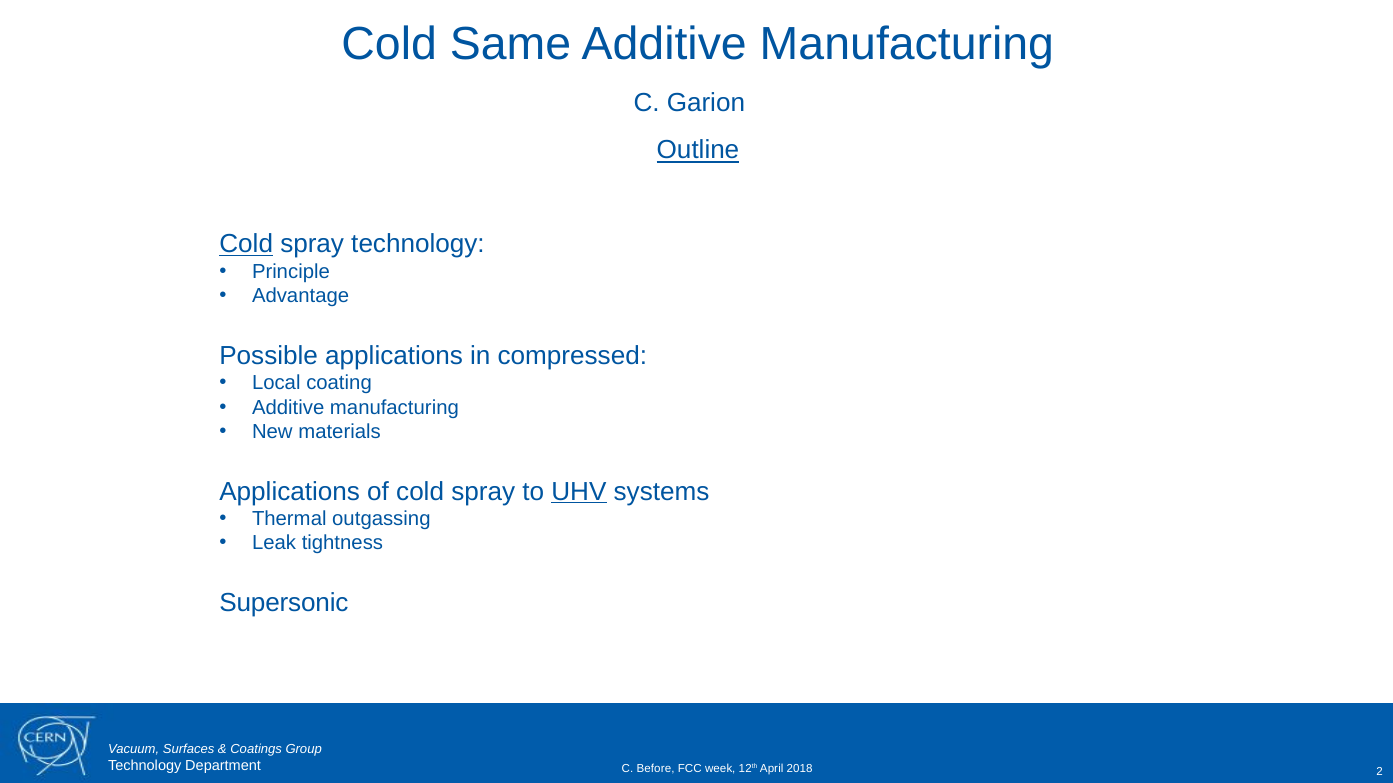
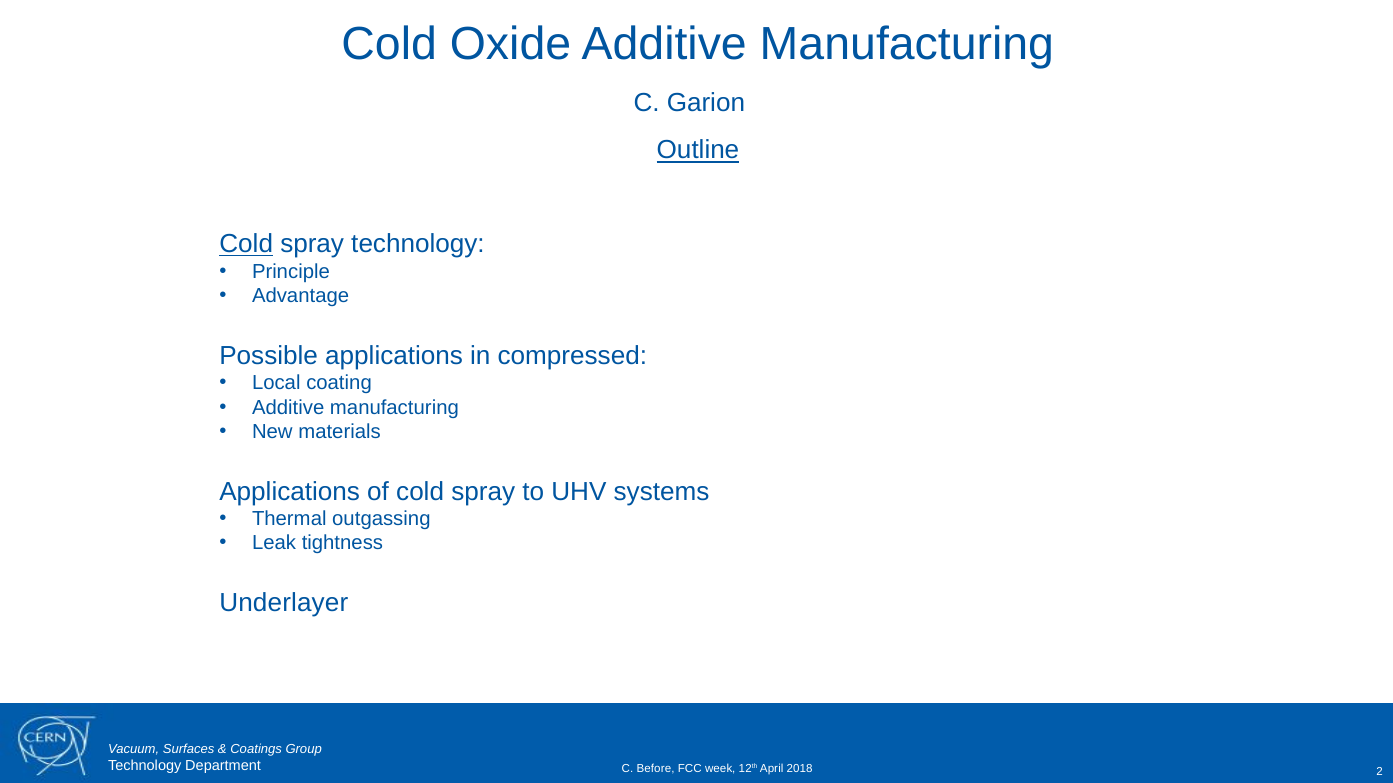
Same: Same -> Oxide
UHV underline: present -> none
Supersonic: Supersonic -> Underlayer
